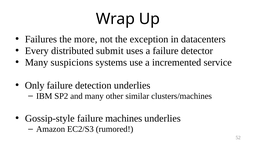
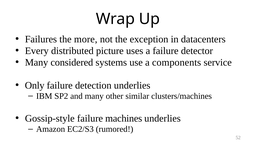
submit: submit -> picture
suspicions: suspicions -> considered
incremented: incremented -> components
